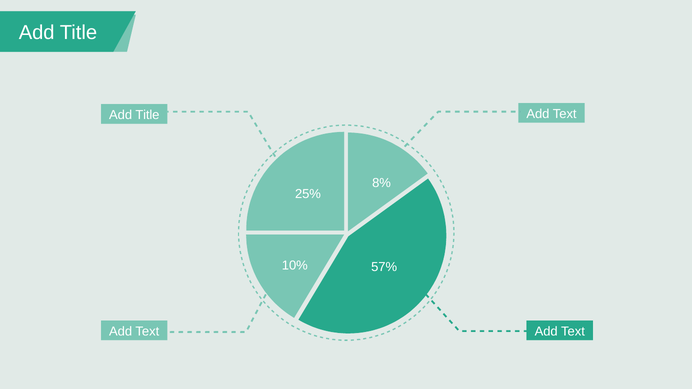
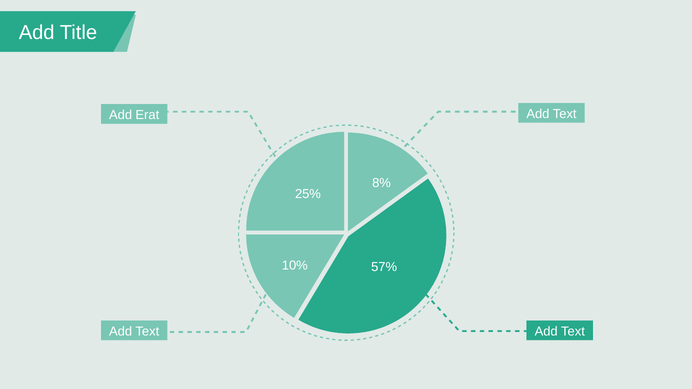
Title at (147, 115): Title -> Erat
